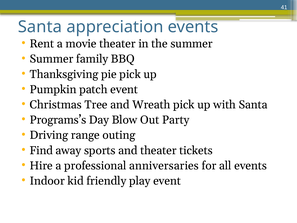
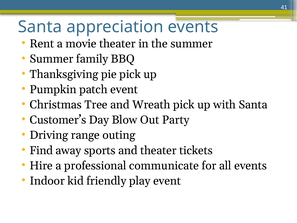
Programs’s: Programs’s -> Customer’s
anniversaries: anniversaries -> communicate
